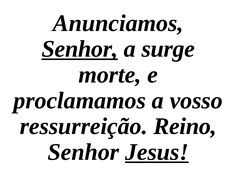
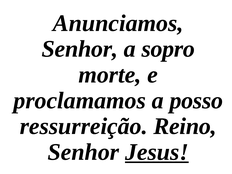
Senhor at (80, 49) underline: present -> none
surge: surge -> sopro
vosso: vosso -> posso
